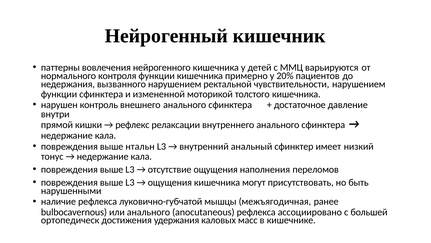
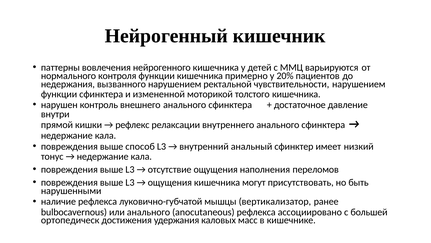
нтальн: нтальн -> способ
межъягодичная: межъягодичная -> вертикализатор
